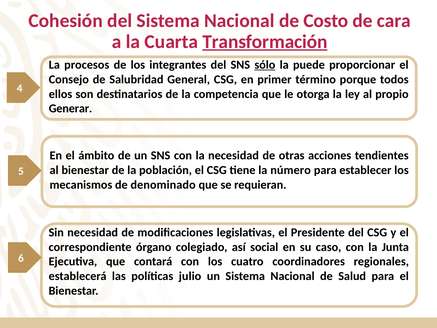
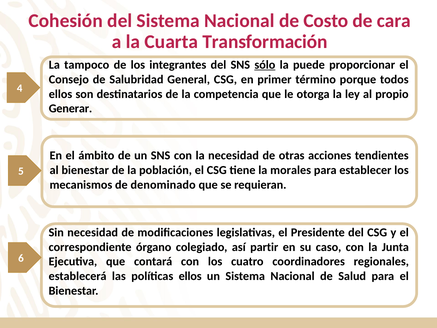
Transformación underline: present -> none
procesos: procesos -> tampoco
número: número -> morales
social: social -> partir
políticas julio: julio -> ellos
